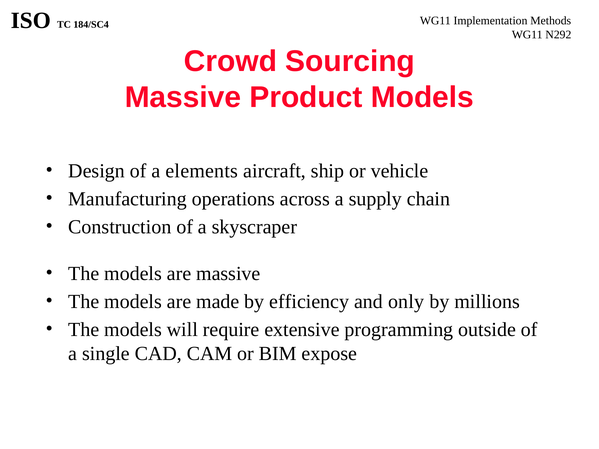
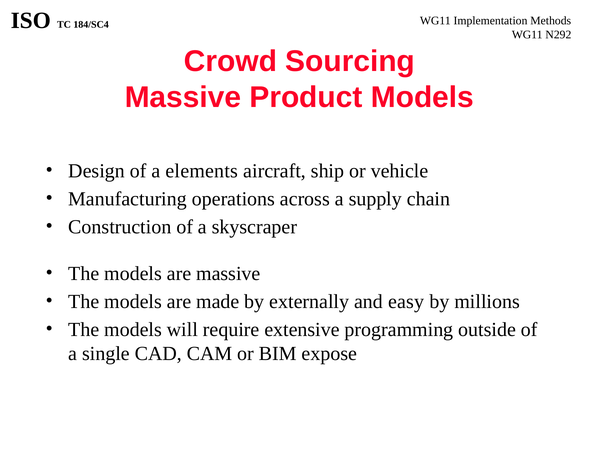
efficiency: efficiency -> externally
only: only -> easy
